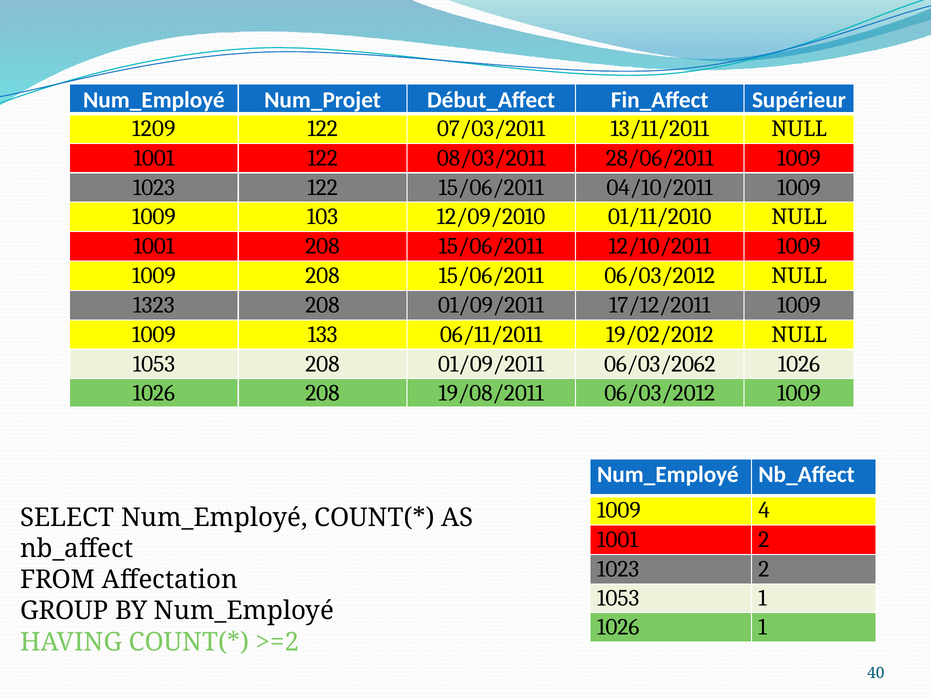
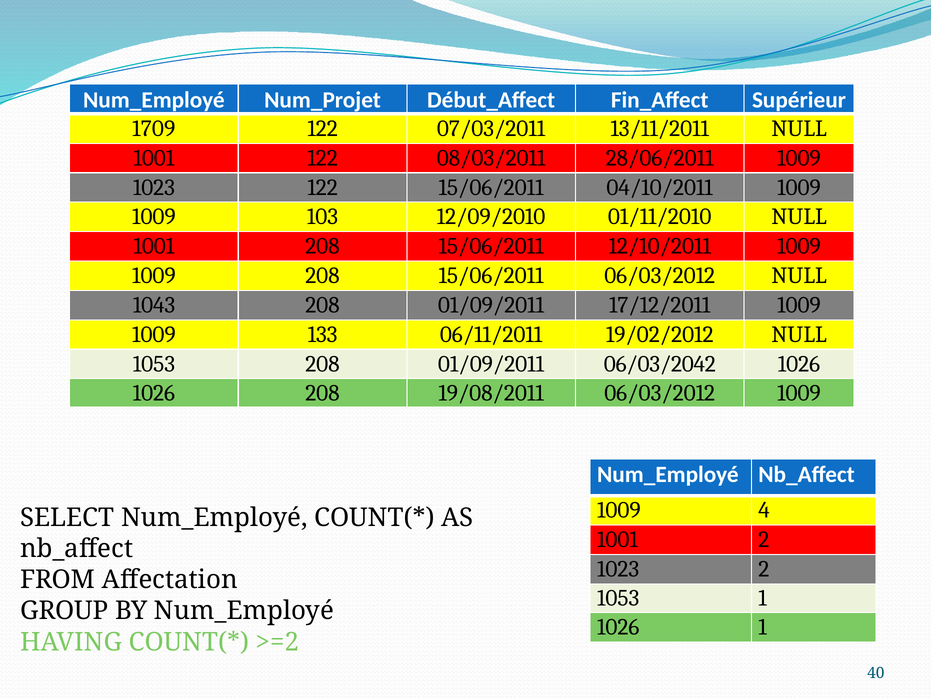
1209: 1209 -> 1709
1323: 1323 -> 1043
06/03/2062: 06/03/2062 -> 06/03/2042
